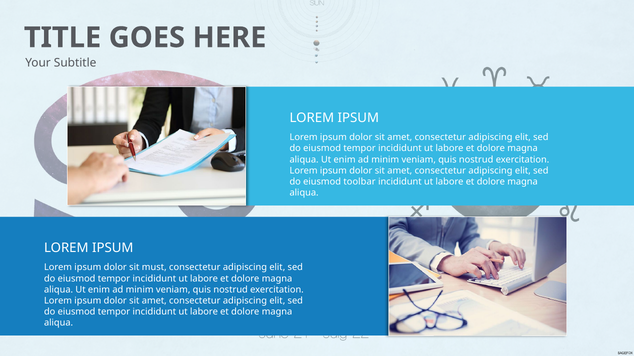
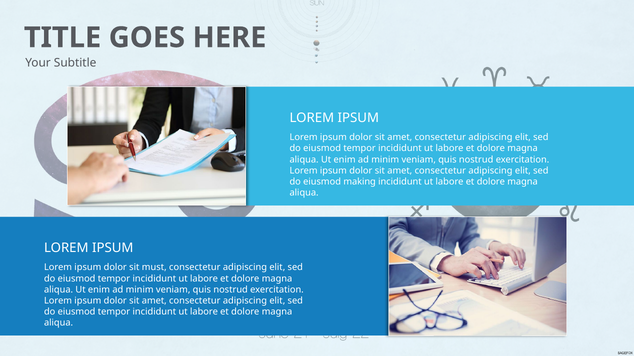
toolbar: toolbar -> making
